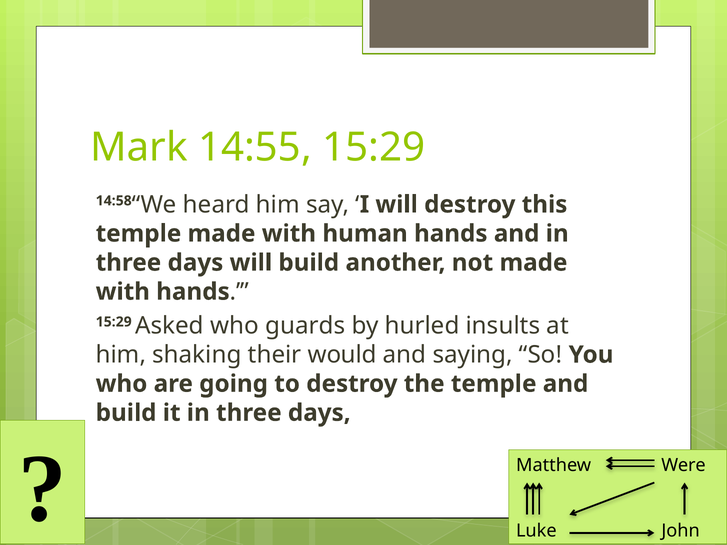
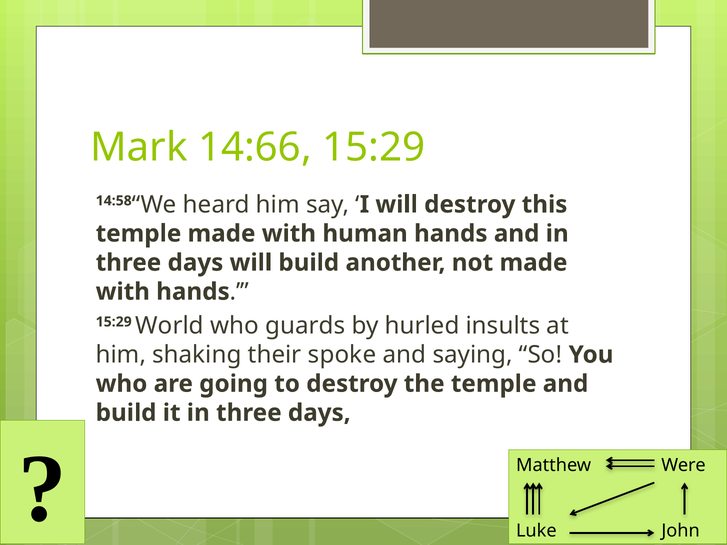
14:55: 14:55 -> 14:66
Asked: Asked -> World
would: would -> spoke
